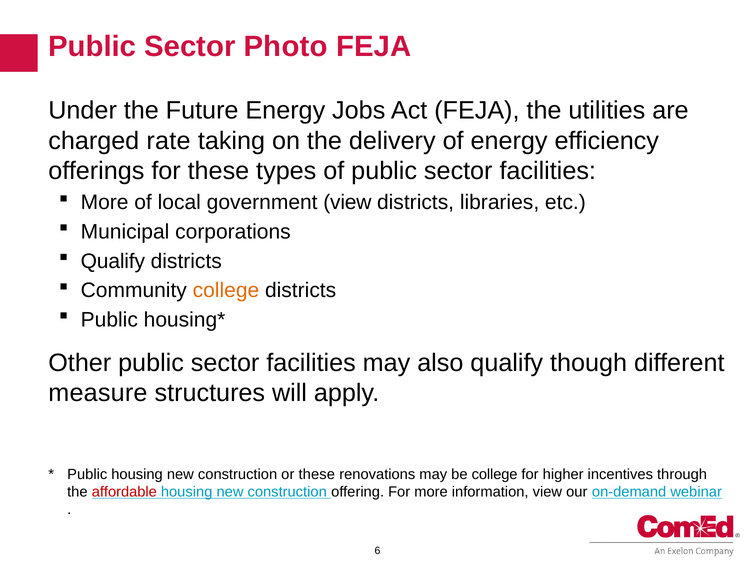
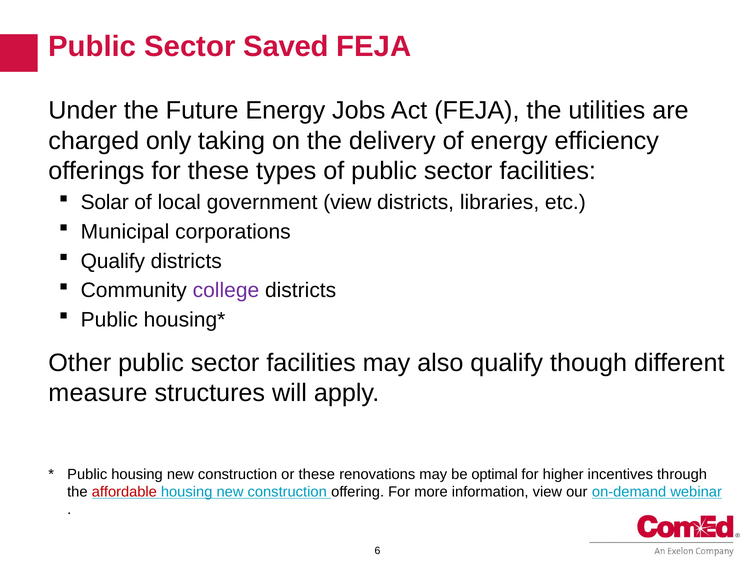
Photo: Photo -> Saved
rate: rate -> only
More at (105, 203): More -> Solar
college at (226, 291) colour: orange -> purple
be college: college -> optimal
